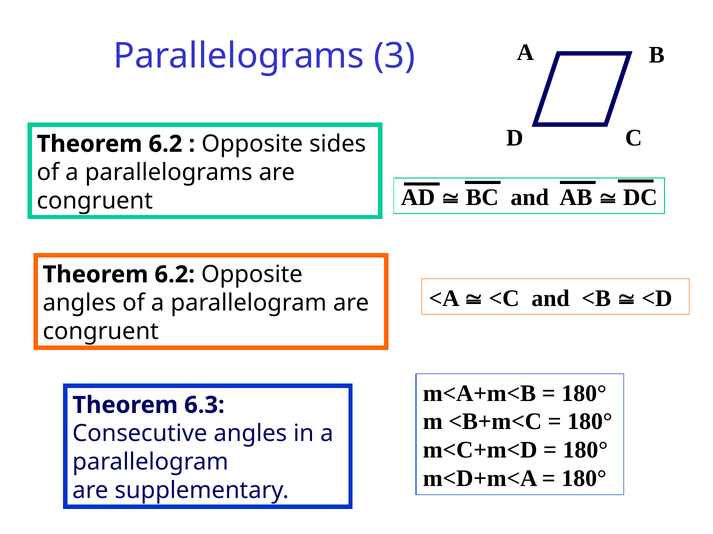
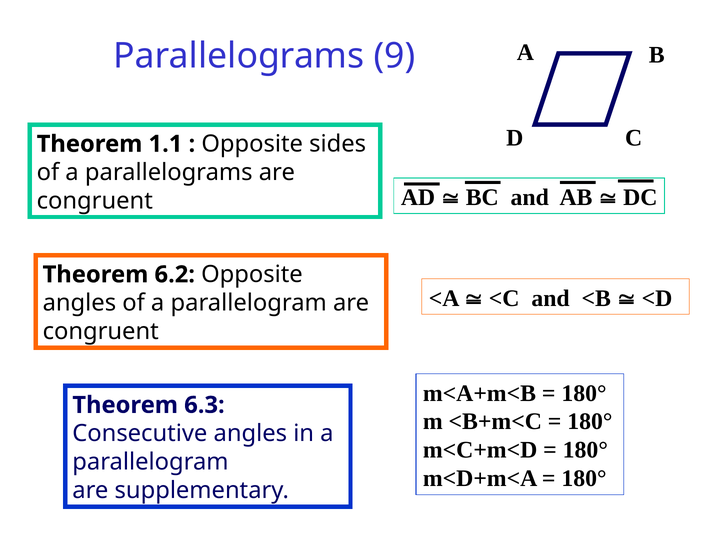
3: 3 -> 9
6.2 at (165, 144): 6.2 -> 1.1
